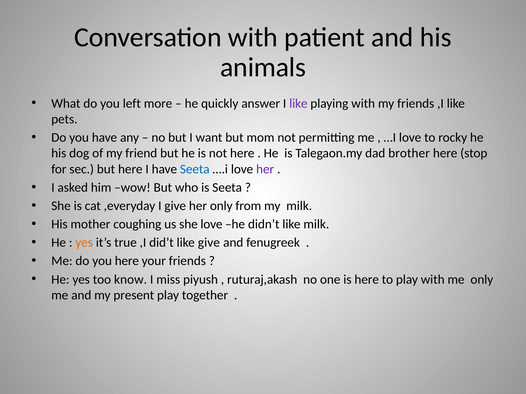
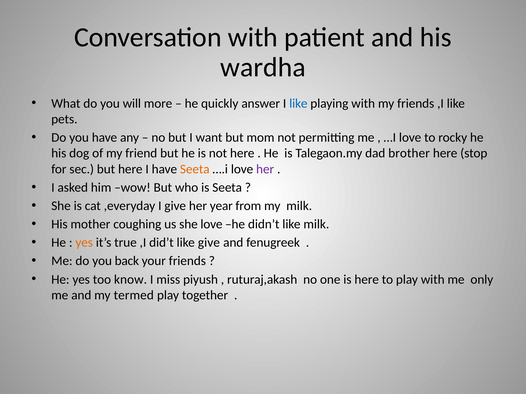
animals: animals -> wardha
left: left -> will
like at (298, 103) colour: purple -> blue
Seeta at (195, 169) colour: blue -> orange
her only: only -> year
you here: here -> back
present: present -> termed
